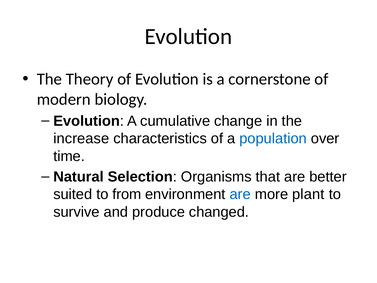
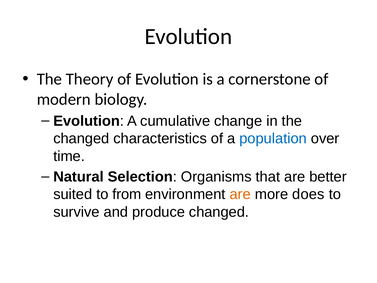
increase at (81, 138): increase -> changed
are at (240, 194) colour: blue -> orange
plant: plant -> does
